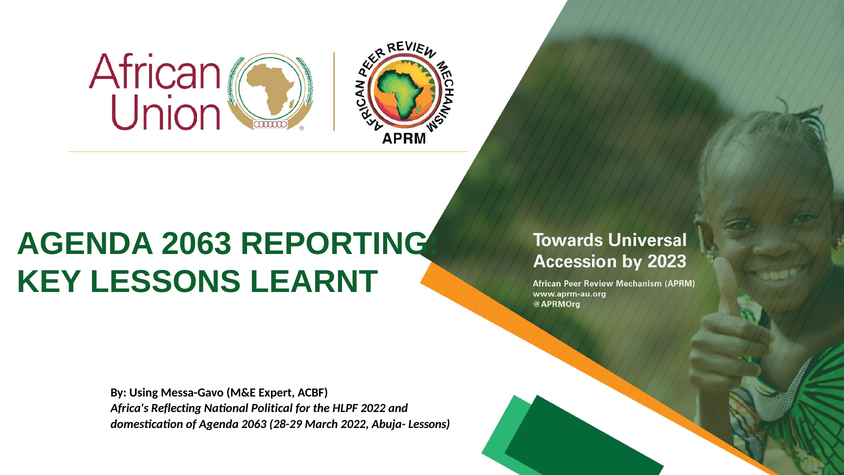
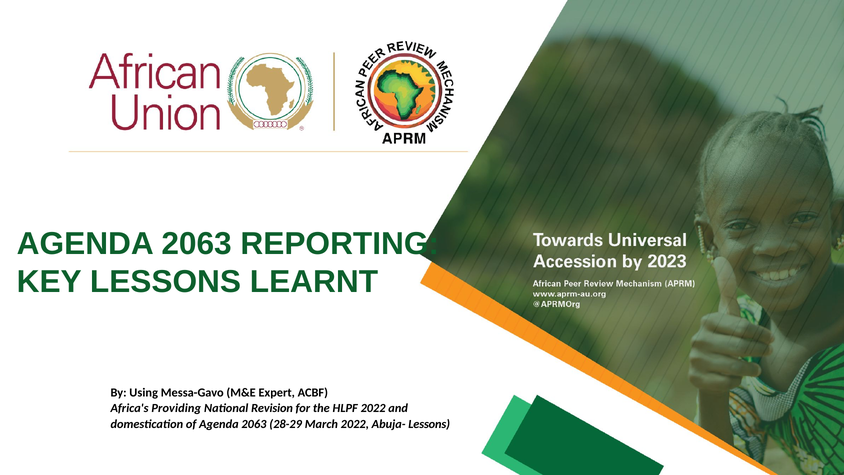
Reflecting: Reflecting -> Providing
Political: Political -> Revision
